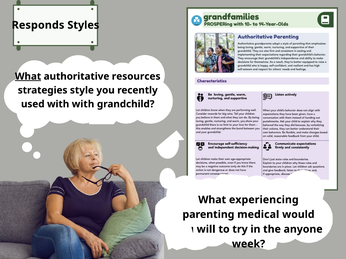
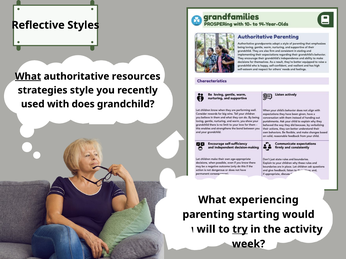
Responds: Responds -> Reflective
with with: with -> does
medical: medical -> starting
try underline: none -> present
anyone: anyone -> activity
